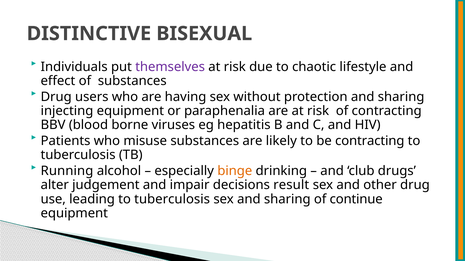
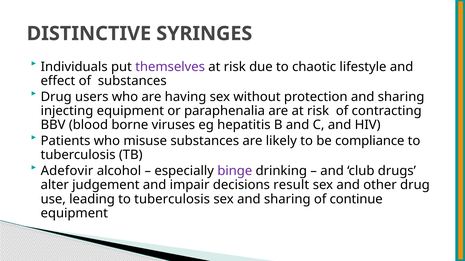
BISEXUAL: BISEXUAL -> SYRINGES
be contracting: contracting -> compliance
Running: Running -> Adefovir
binge colour: orange -> purple
